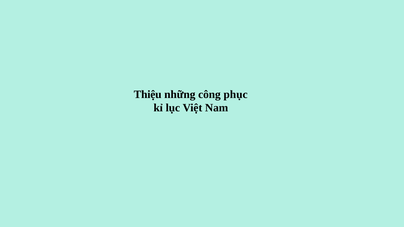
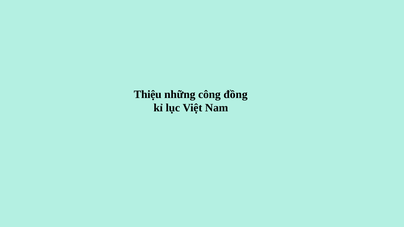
phục: phục -> đồng
